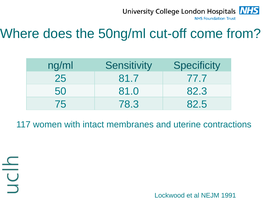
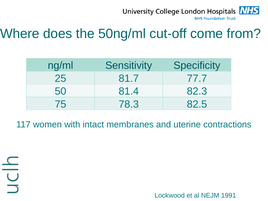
81.0: 81.0 -> 81.4
